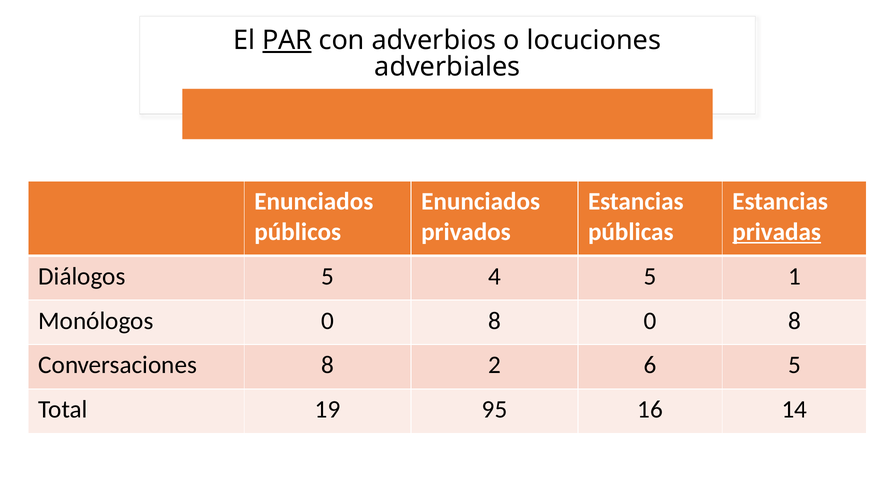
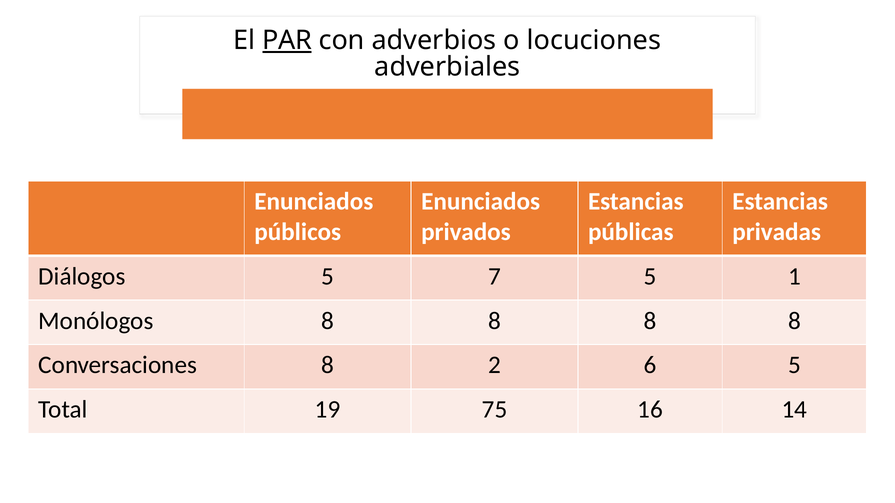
privadas underline: present -> none
4: 4 -> 7
Monólogos 0: 0 -> 8
0 at (650, 321): 0 -> 8
95: 95 -> 75
